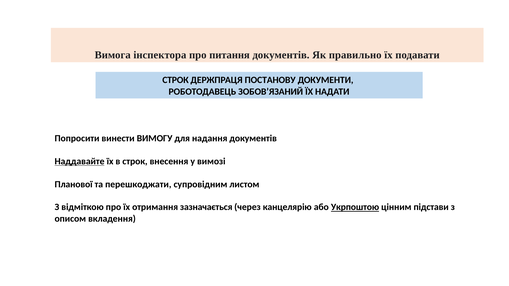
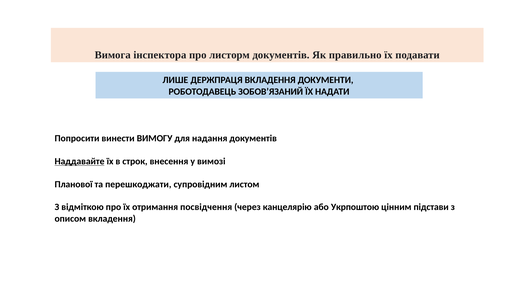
питання: питання -> листорм
СТРОК at (175, 80): СТРОК -> ЛИШЕ
ДЕРЖПРАЦЯ ПОСТАНОВУ: ПОСТАНОВУ -> ВКЛАДЕННЯ
зазначається: зазначається -> посвідчення
Укрпоштою underline: present -> none
